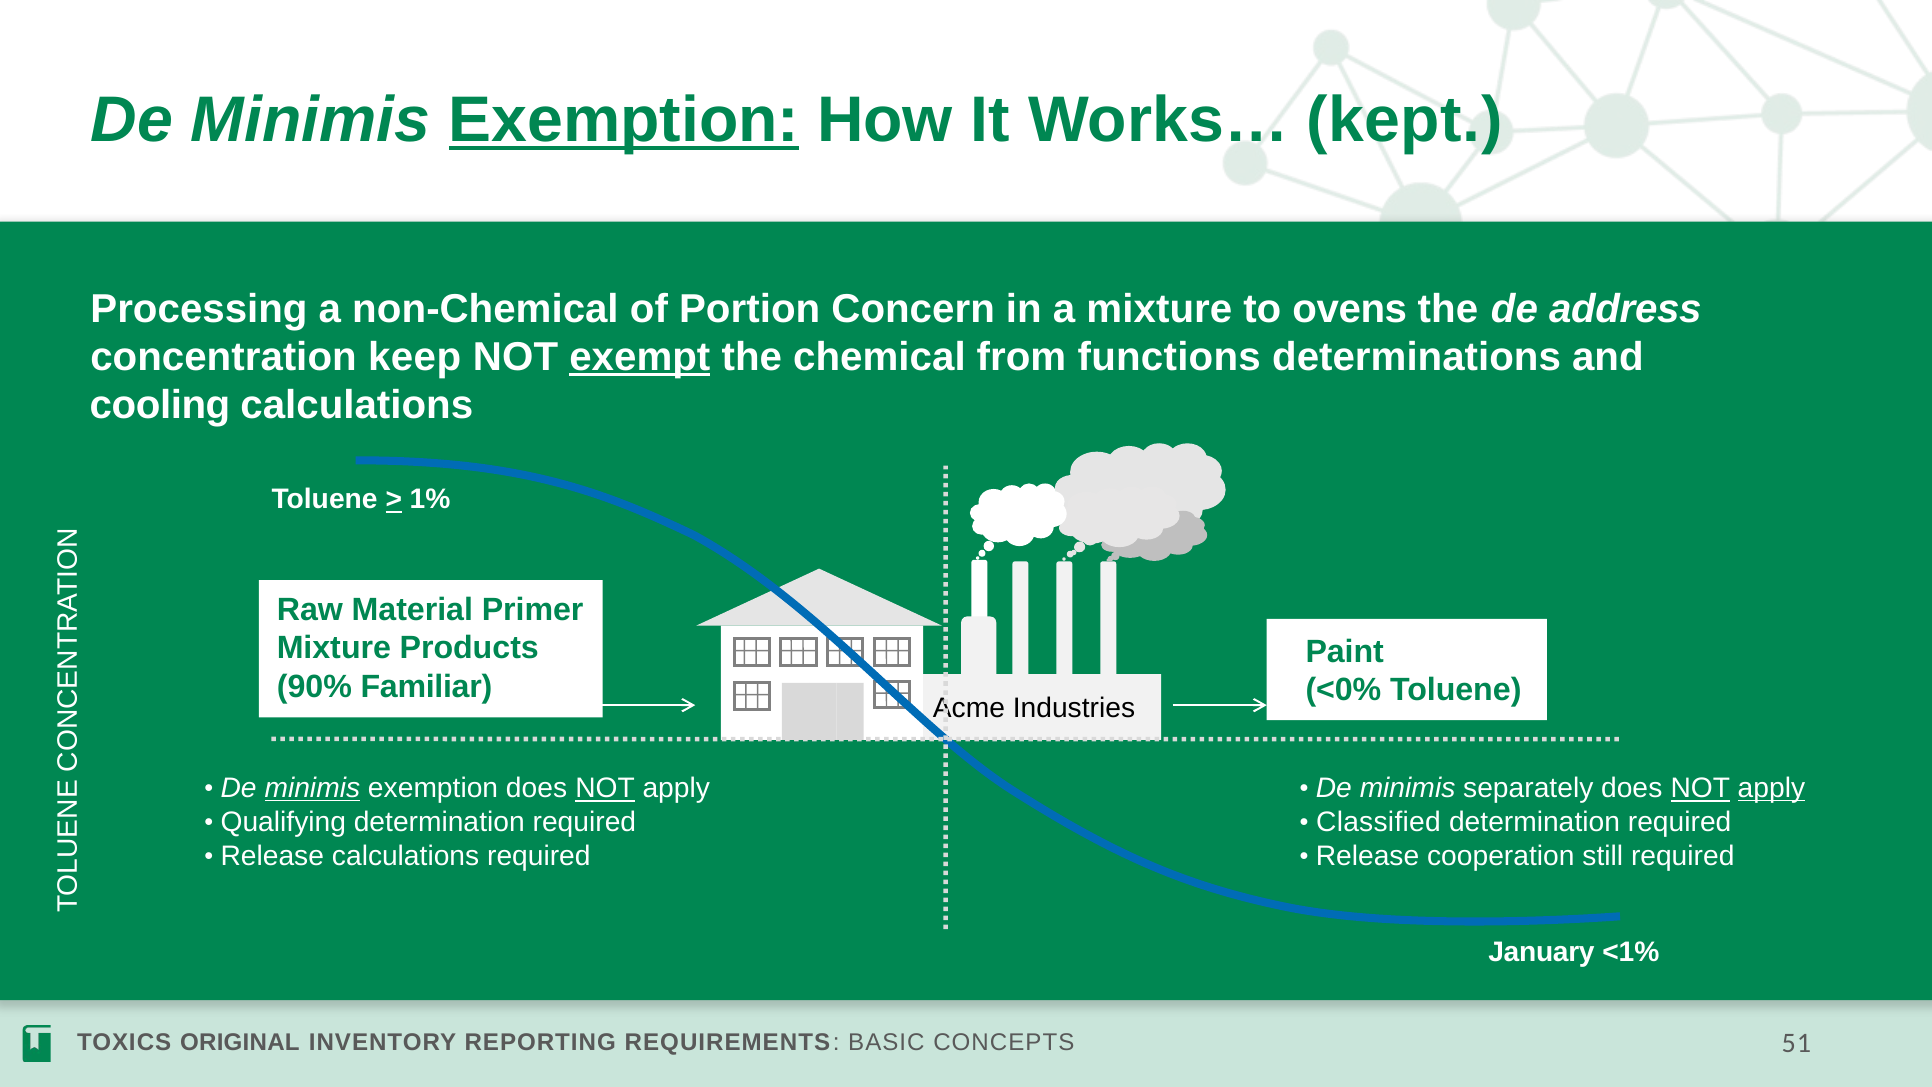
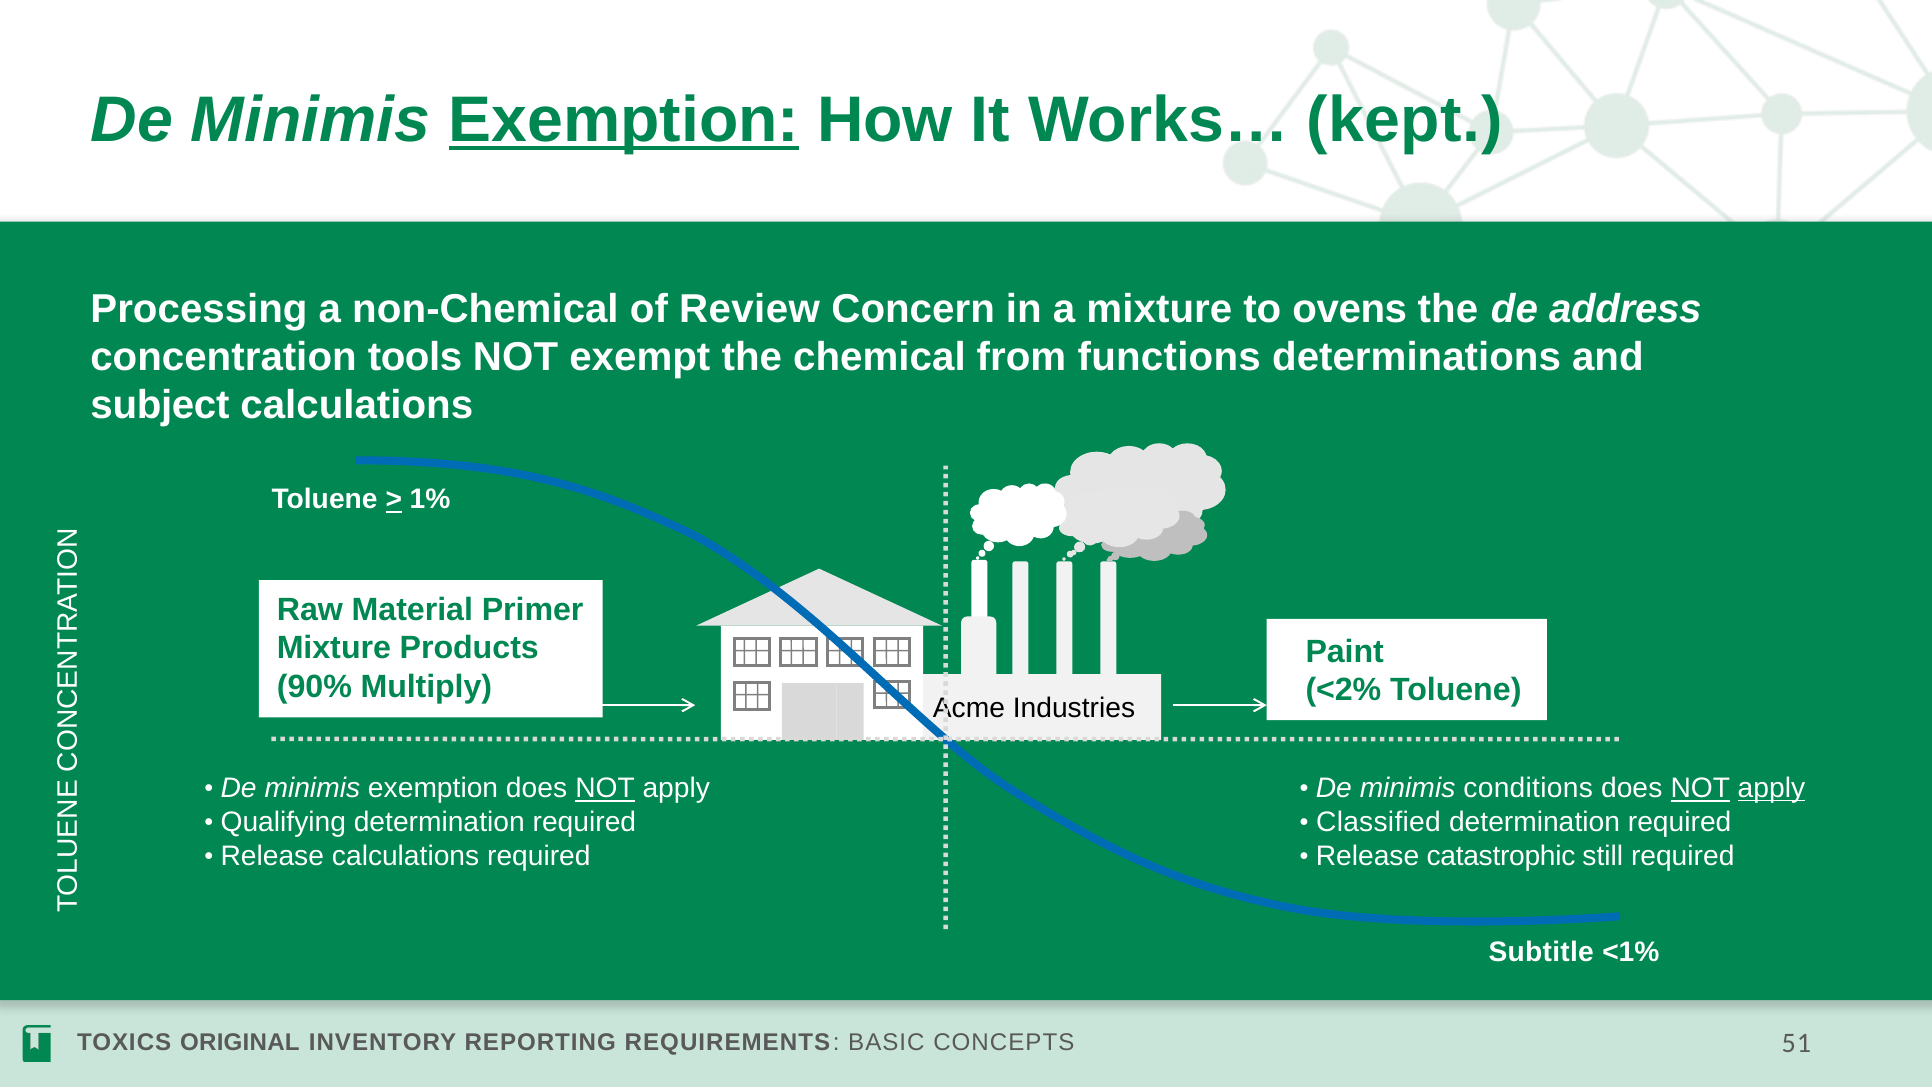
Portion: Portion -> Review
keep: keep -> tools
exempt underline: present -> none
cooling: cooling -> subject
Familiar: Familiar -> Multiply
<0%: <0% -> <2%
separately: separately -> conditions
minimis at (312, 788) underline: present -> none
cooperation: cooperation -> catastrophic
January: January -> Subtitle
